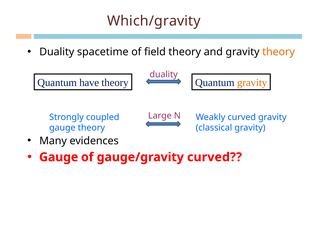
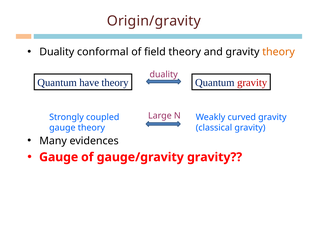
Which/gravity: Which/gravity -> Origin/gravity
spacetime: spacetime -> conformal
gravity at (252, 83) colour: orange -> red
gauge/gravity curved: curved -> gravity
